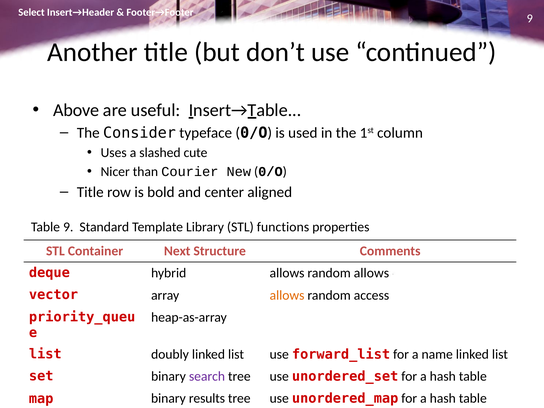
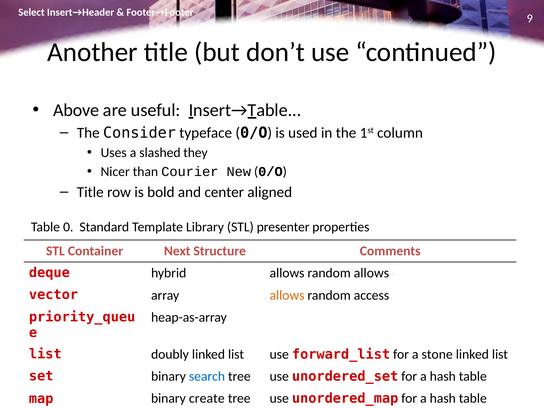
cute: cute -> they
Table 9: 9 -> 0
functions: functions -> presenter
name: name -> stone
search colour: purple -> blue
results: results -> create
